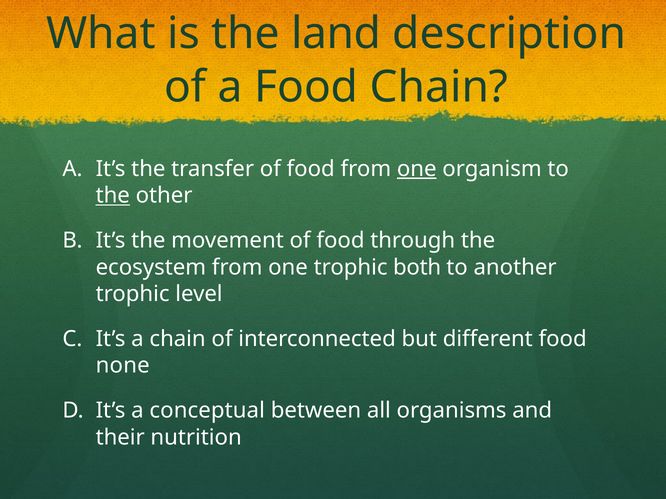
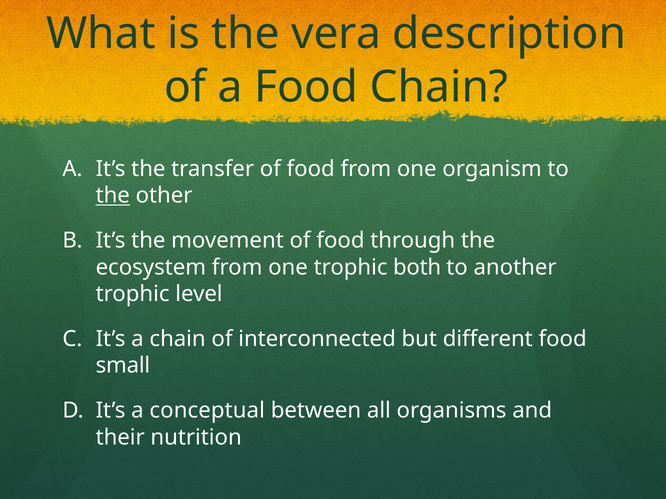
land: land -> vera
one at (417, 169) underline: present -> none
none: none -> small
